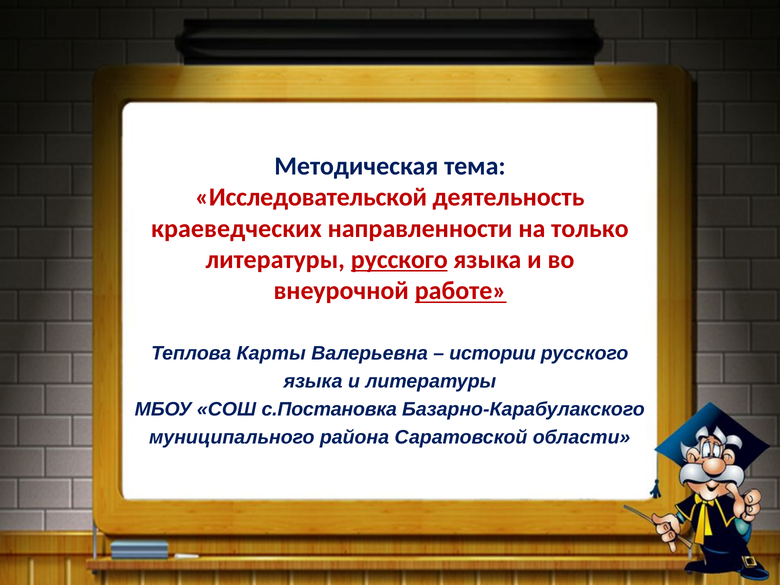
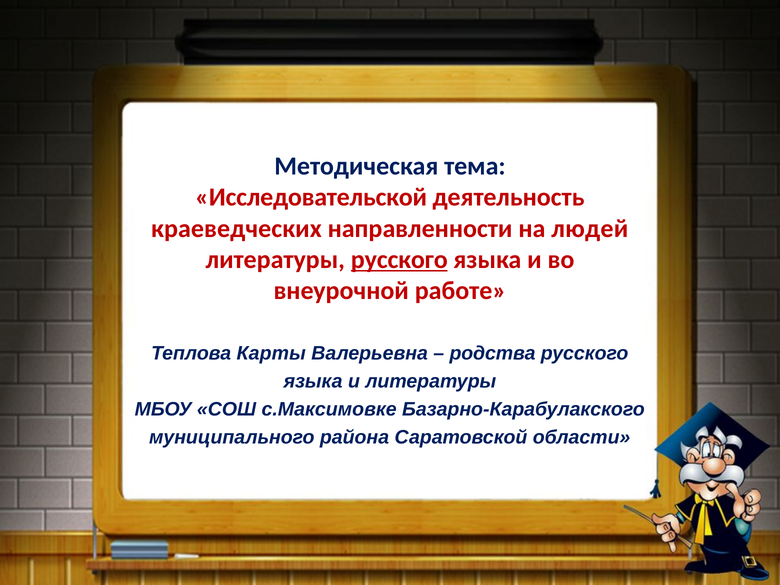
только: только -> людей
работе underline: present -> none
истории: истории -> родства
с.Постановка: с.Постановка -> с.Максимовке
